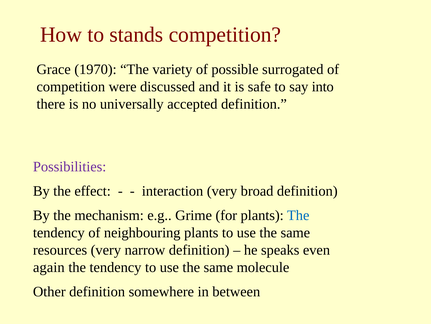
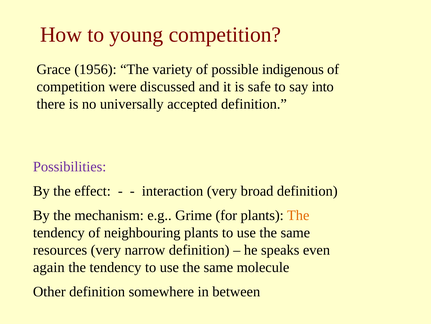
stands: stands -> young
1970: 1970 -> 1956
surrogated: surrogated -> indigenous
The at (298, 215) colour: blue -> orange
